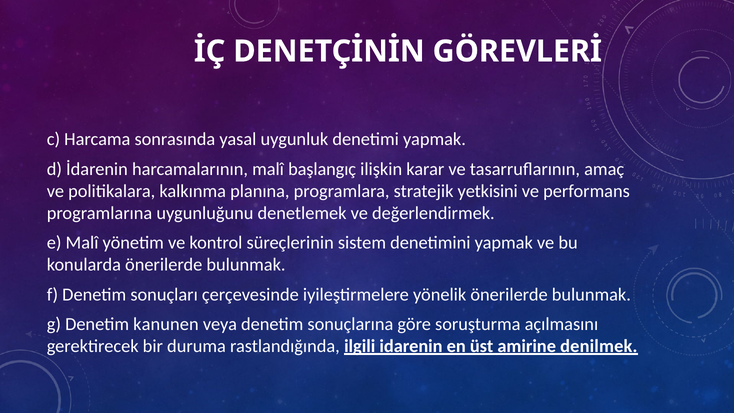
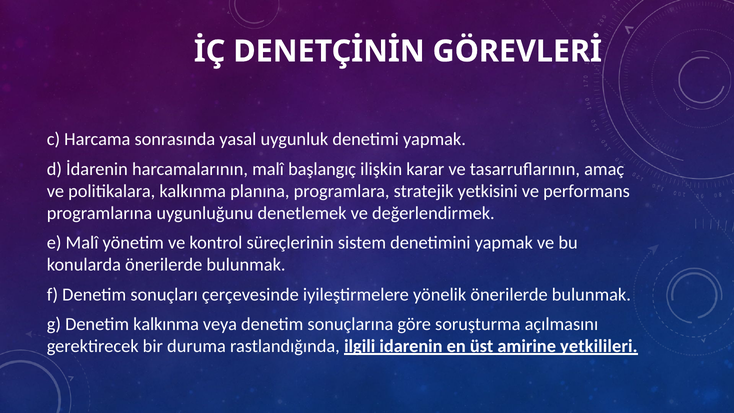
Denetim kanunen: kanunen -> kalkınma
denilmek: denilmek -> yetkilileri
